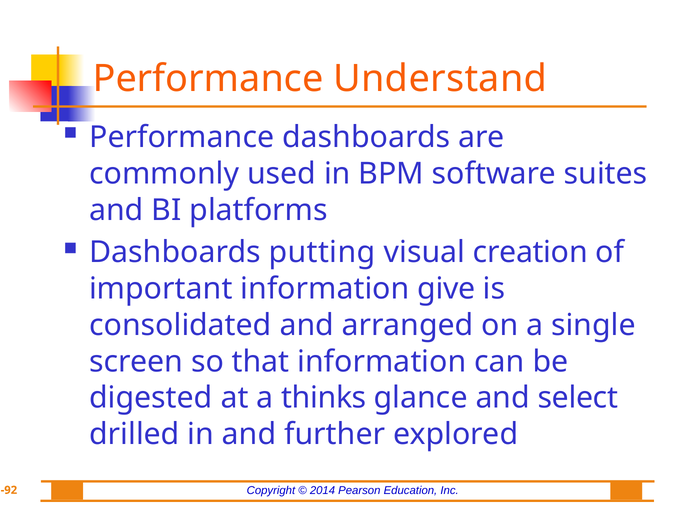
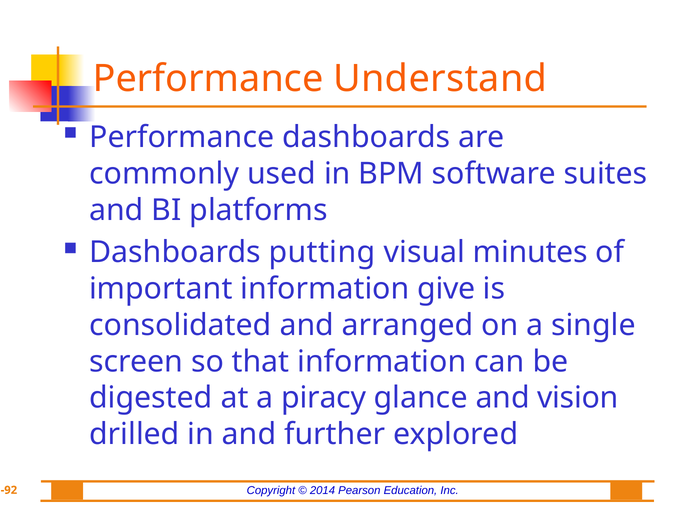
creation: creation -> minutes
thinks: thinks -> piracy
select: select -> vision
